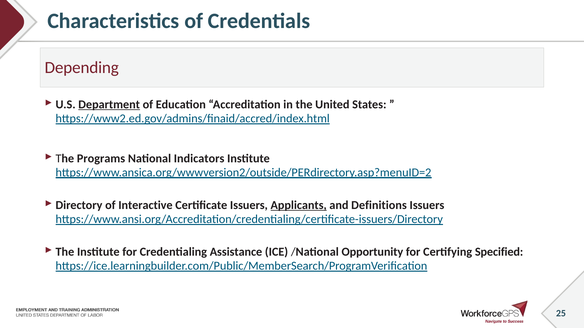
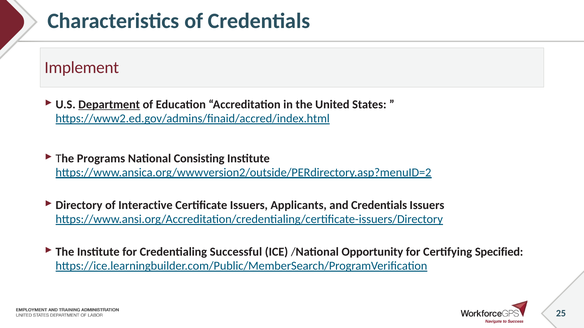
Depending: Depending -> Implement
Indicators: Indicators -> Consisting
Applicants underline: present -> none
and Definitions: Definitions -> Credentials
Assistance: Assistance -> Successful
